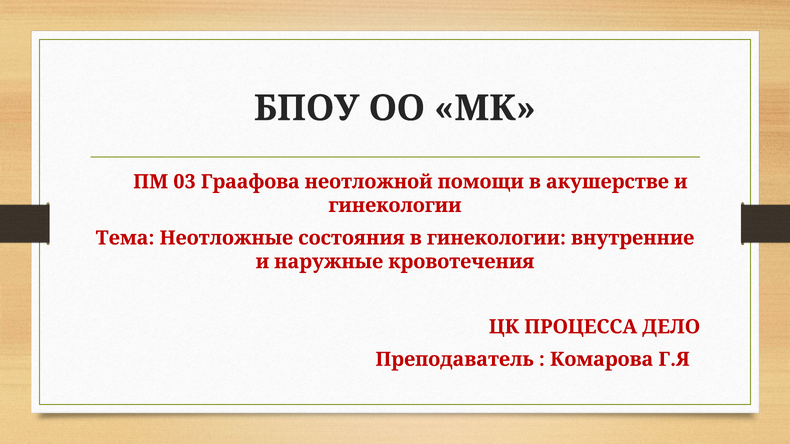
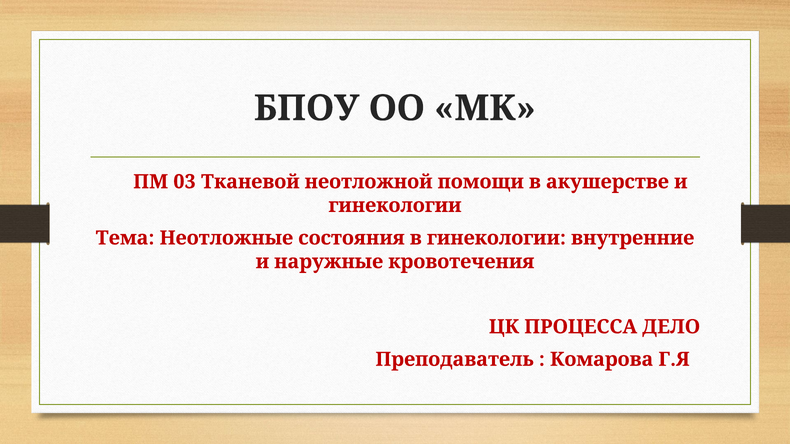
Граафова: Граафова -> Тканевой
